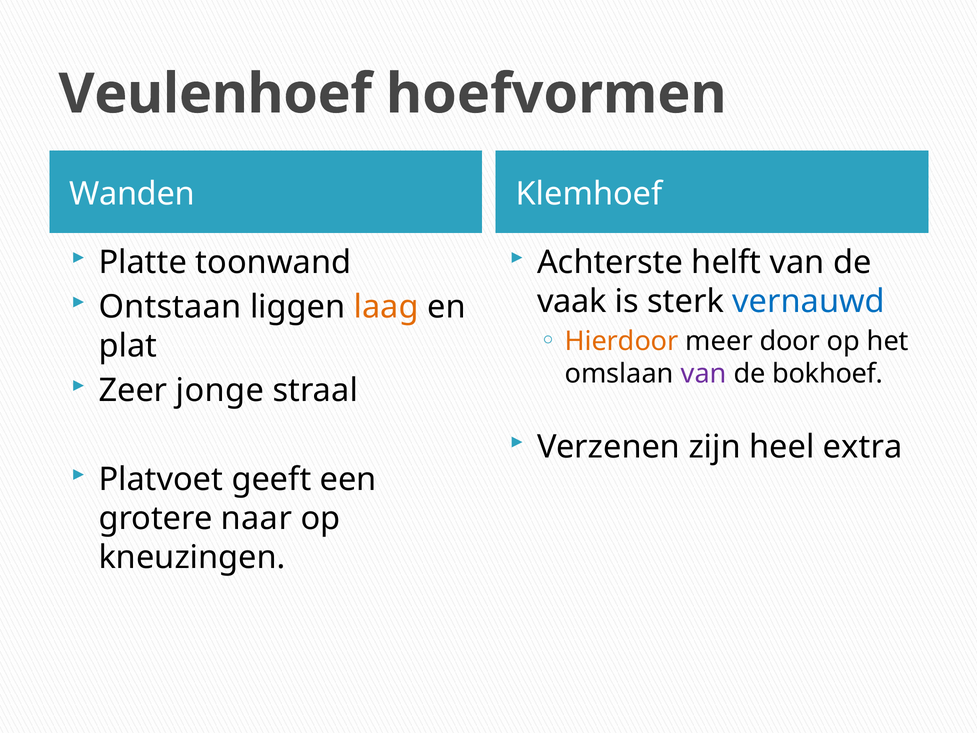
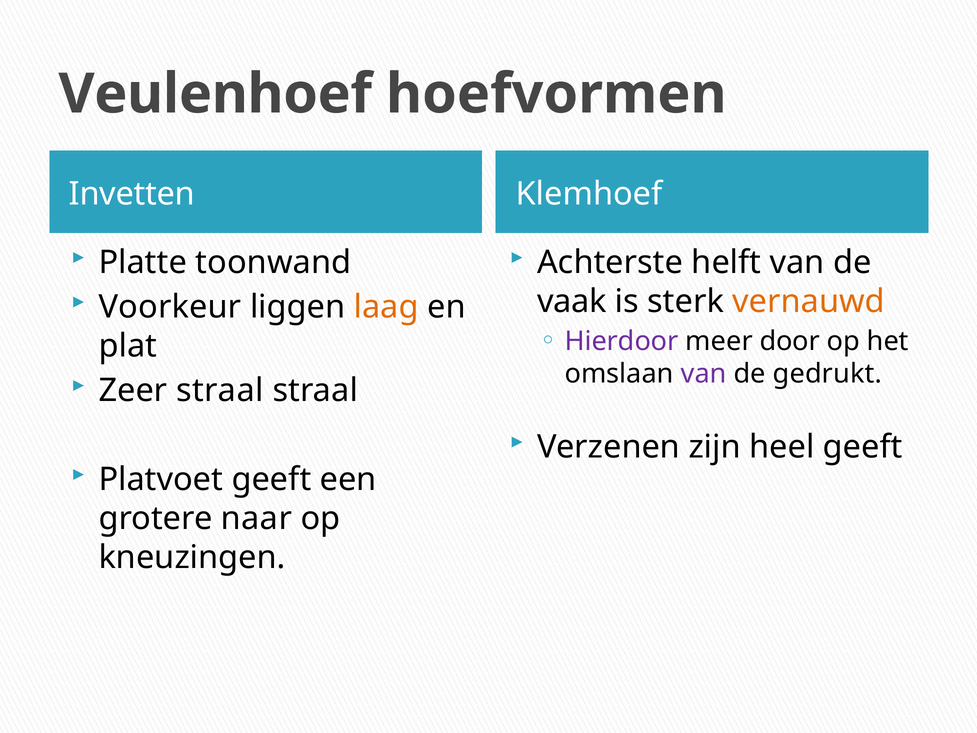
Wanden: Wanden -> Invetten
vernauwd colour: blue -> orange
Ontstaan: Ontstaan -> Voorkeur
Hierdoor colour: orange -> purple
bokhoef: bokhoef -> gedrukt
Zeer jonge: jonge -> straal
heel extra: extra -> geeft
